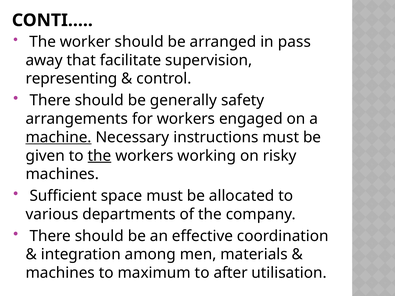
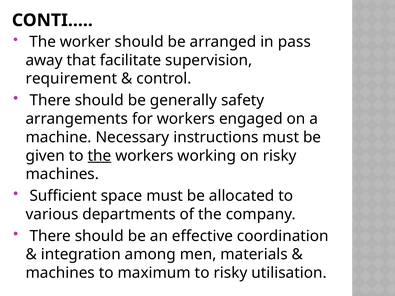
representing: representing -> requirement
machine underline: present -> none
to after: after -> risky
